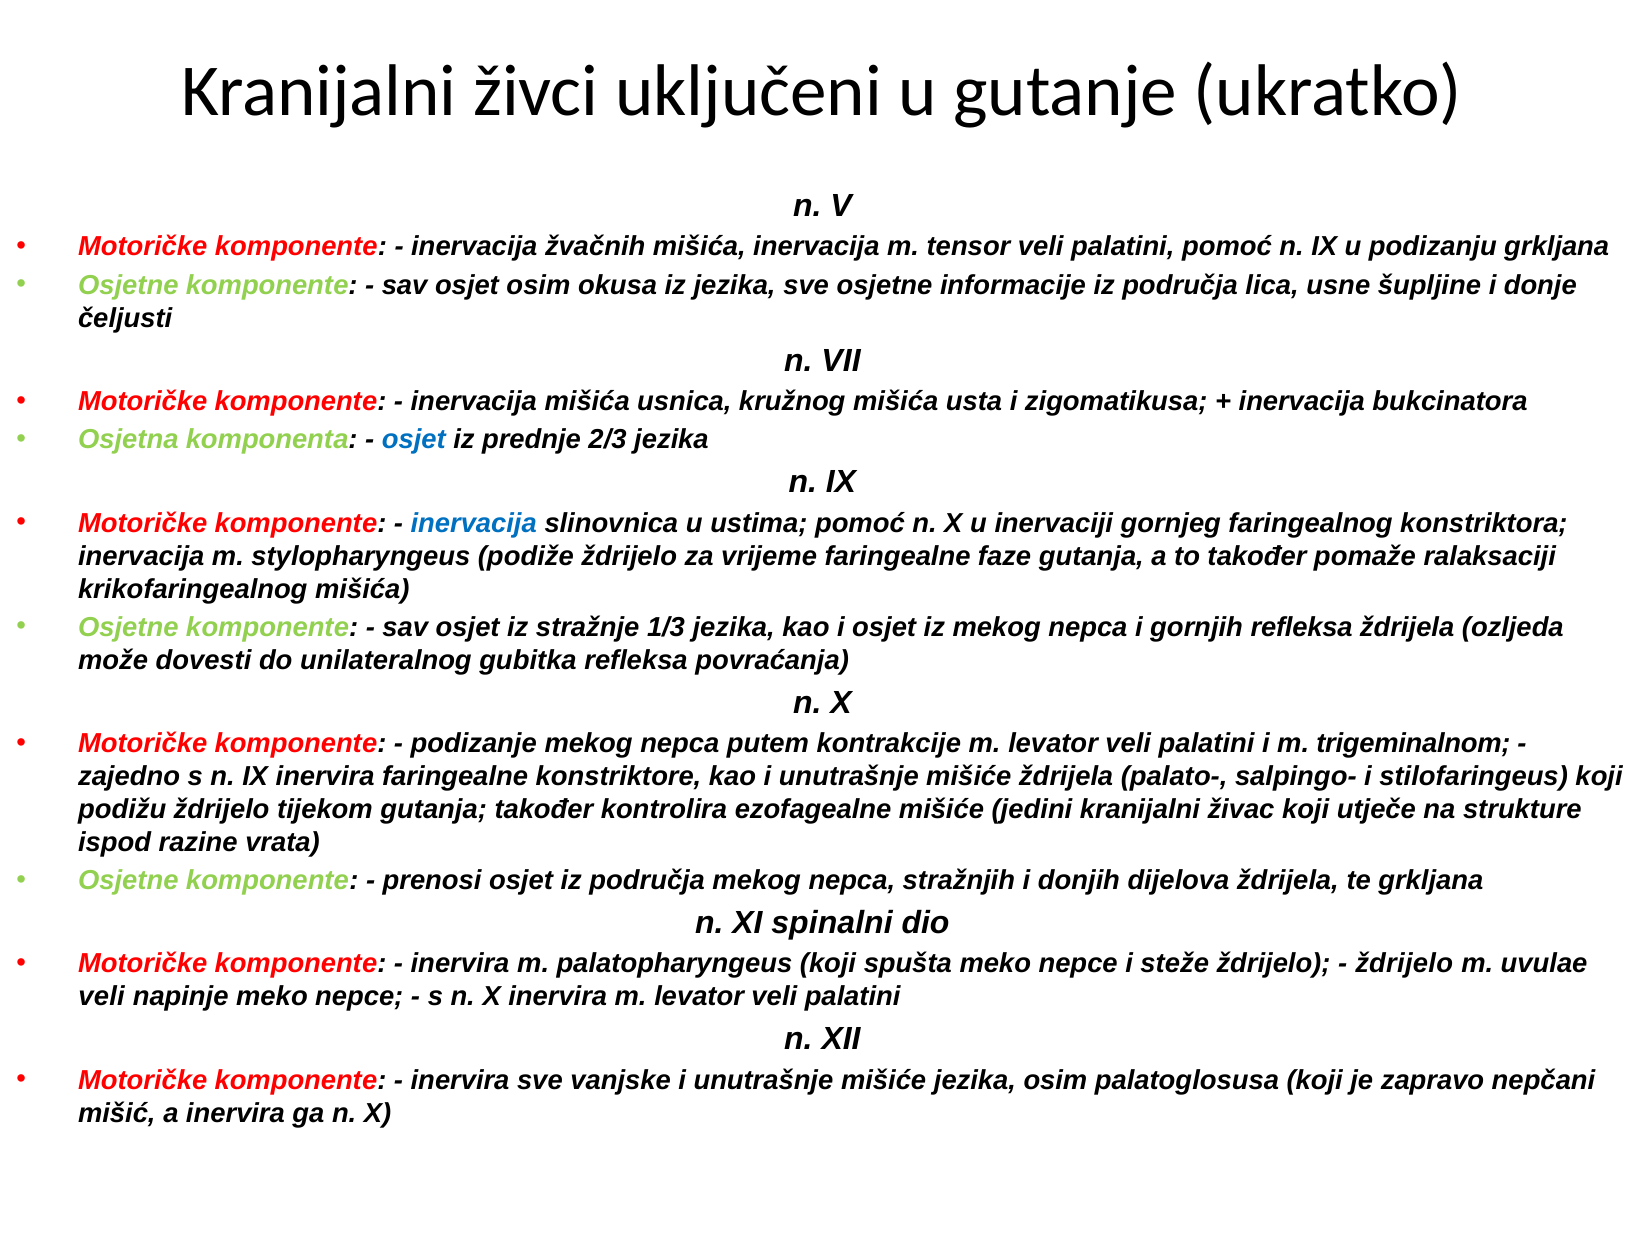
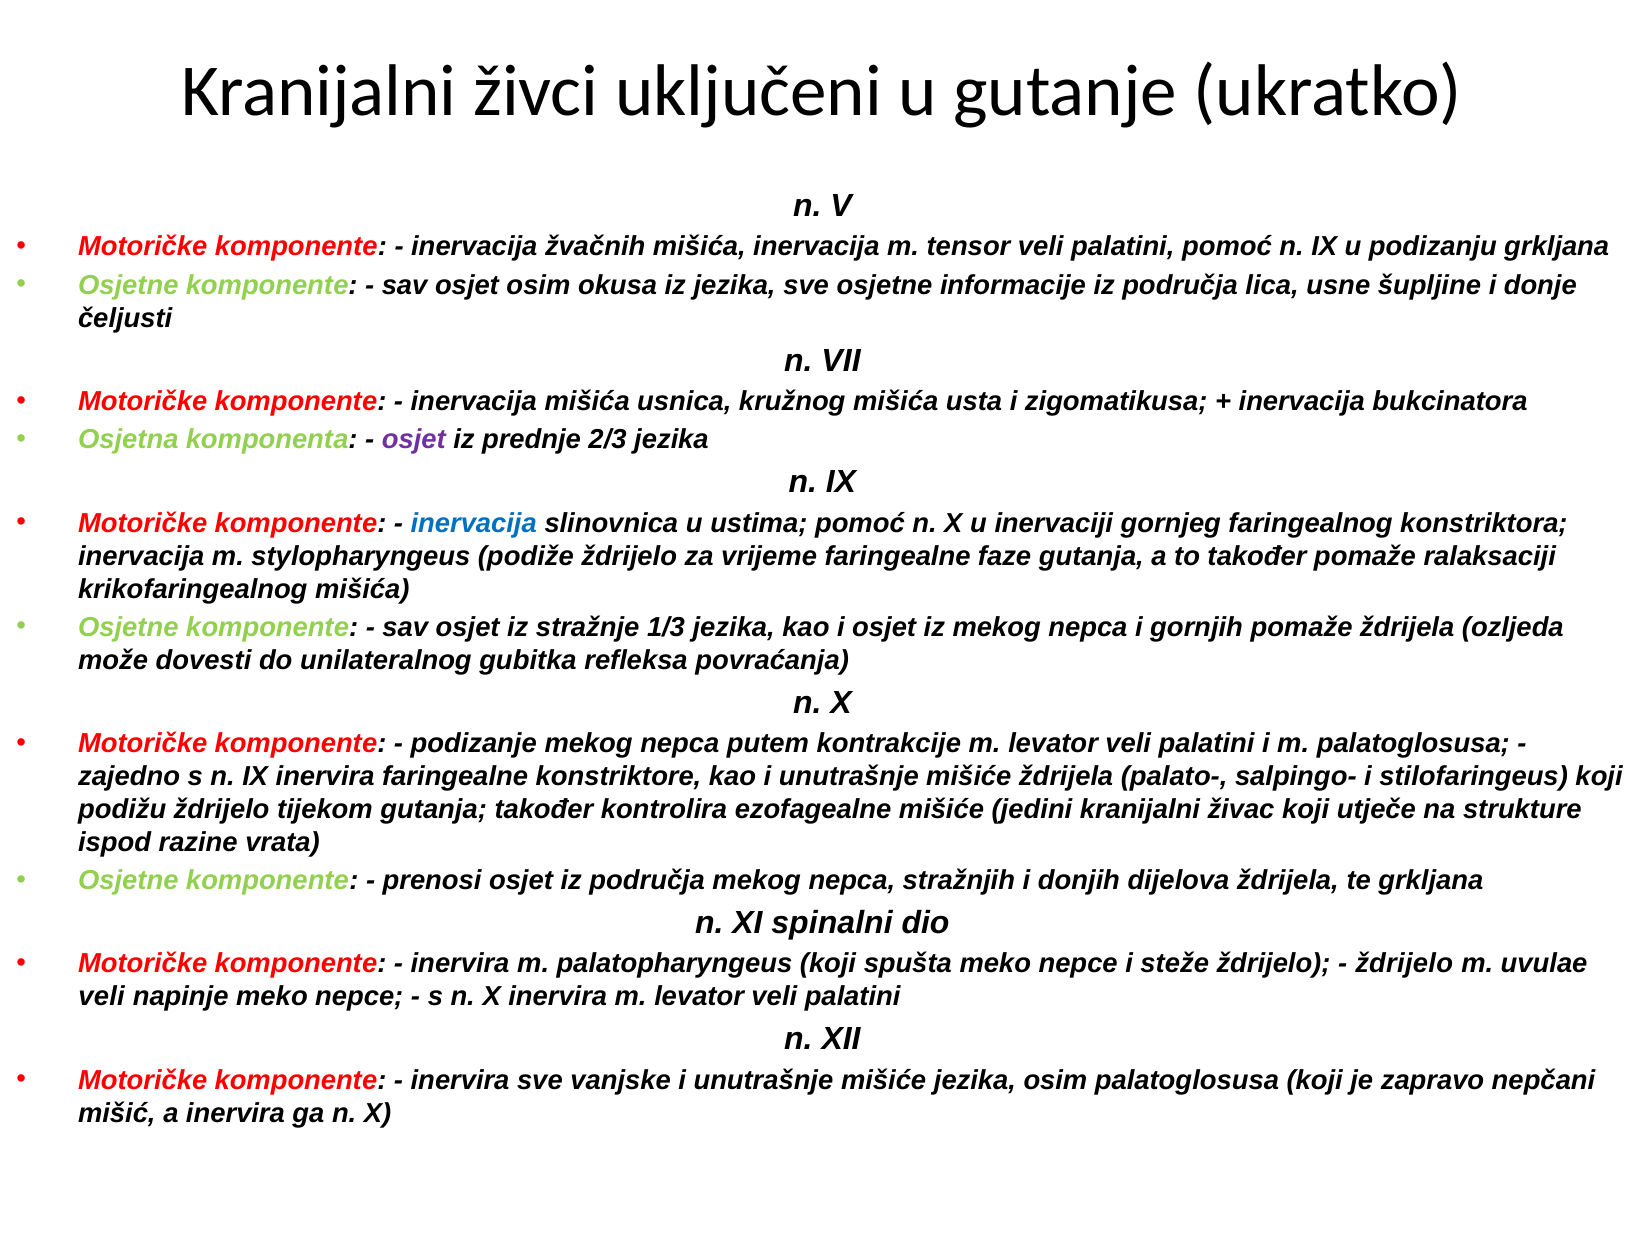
osjet at (414, 440) colour: blue -> purple
gornjih refleksa: refleksa -> pomaže
m trigeminalnom: trigeminalnom -> palatoglosusa
